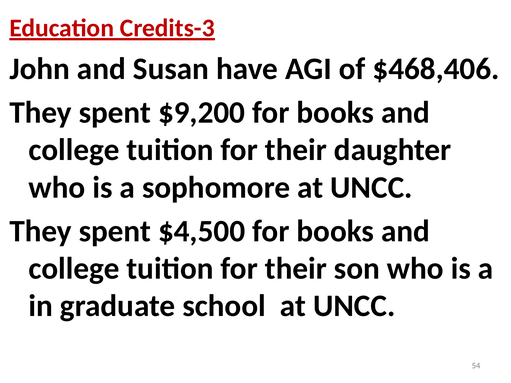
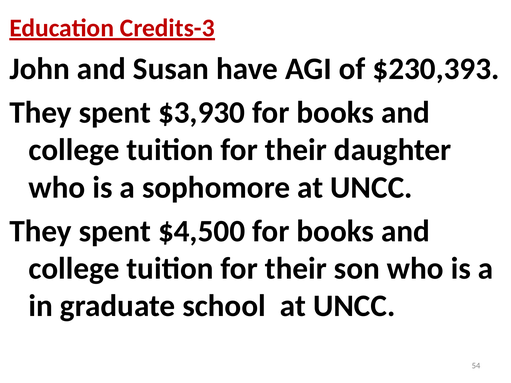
$468,406: $468,406 -> $230,393
$9,200: $9,200 -> $3,930
